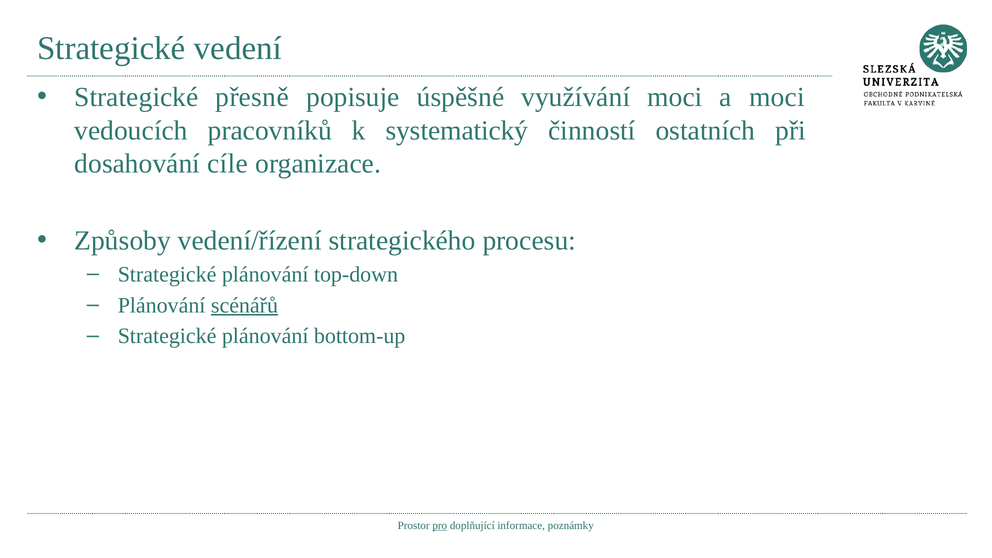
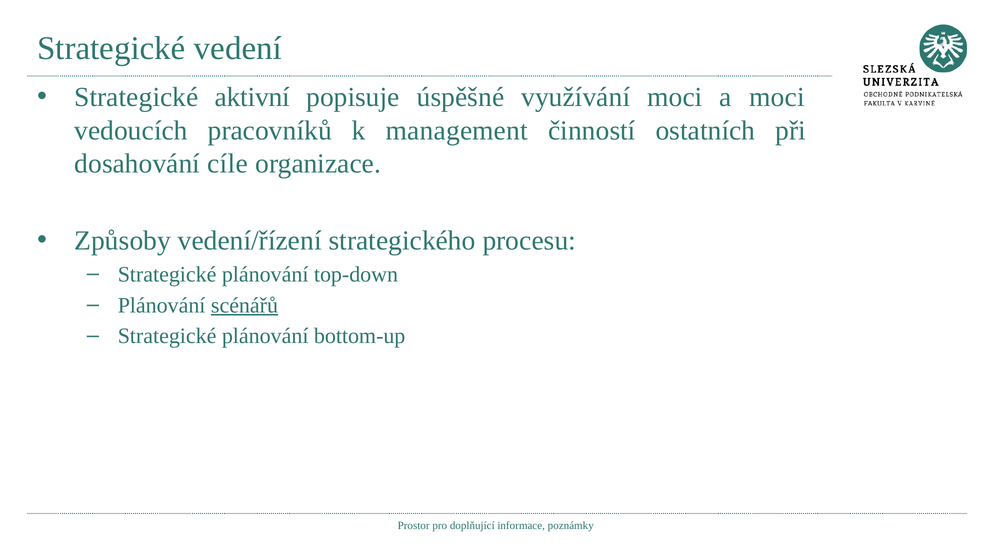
přesně: přesně -> aktivní
systematický: systematický -> management
pro underline: present -> none
